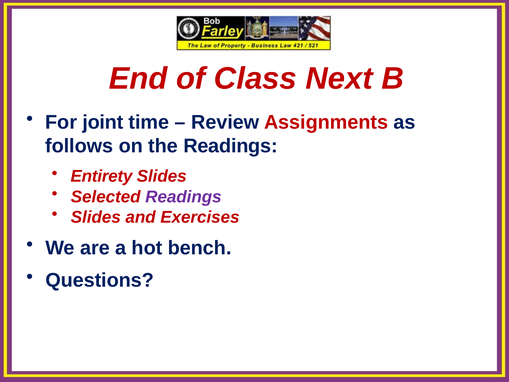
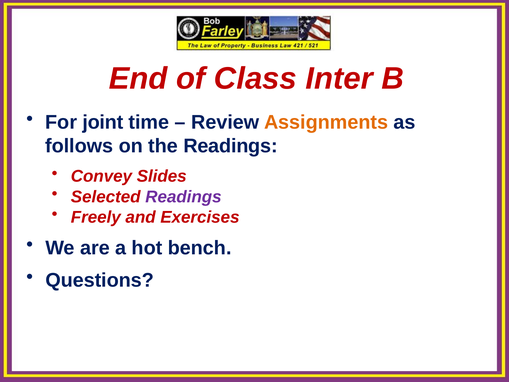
Next: Next -> Inter
Assignments colour: red -> orange
Entirety: Entirety -> Convey
Slides at (96, 217): Slides -> Freely
